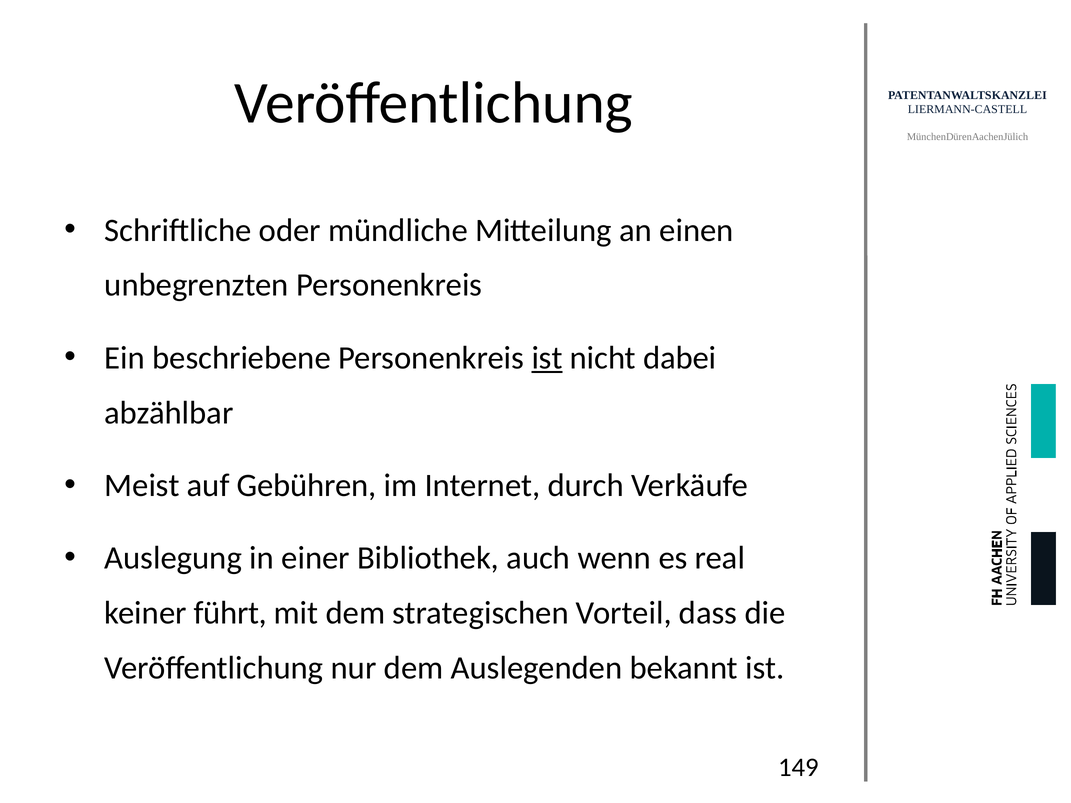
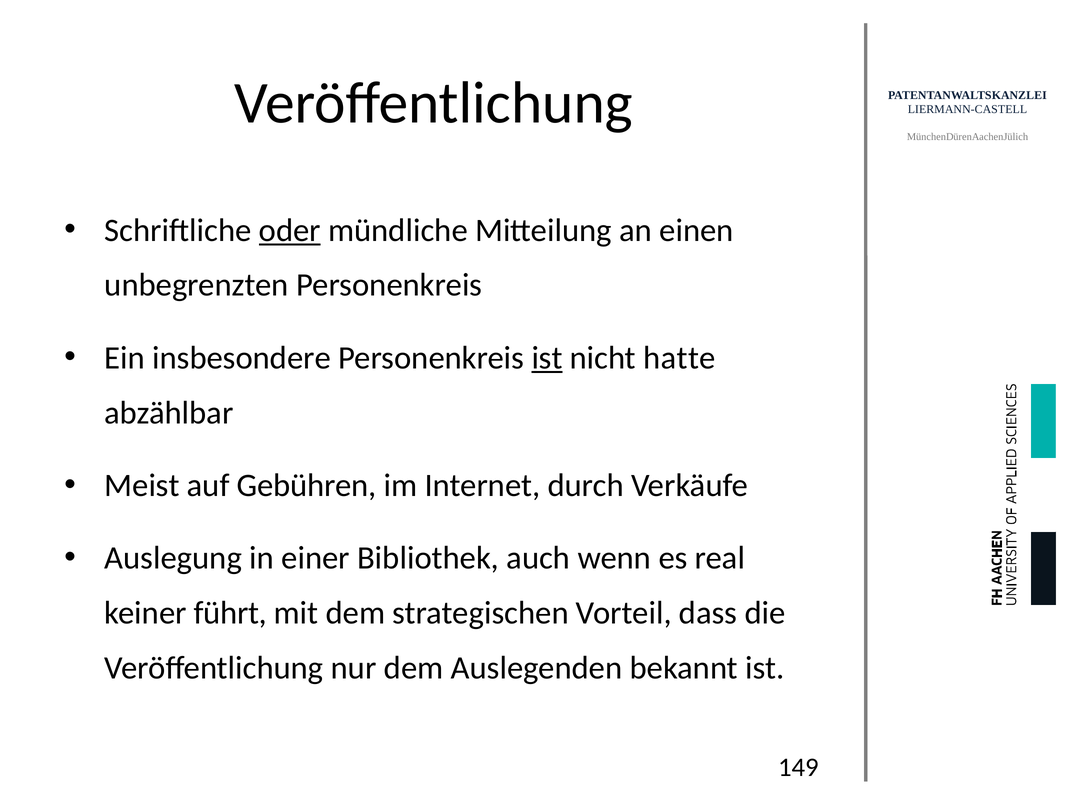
oder underline: none -> present
beschriebene: beschriebene -> insbesondere
dabei: dabei -> hatte
